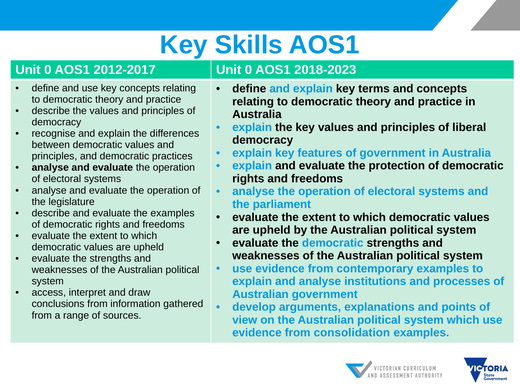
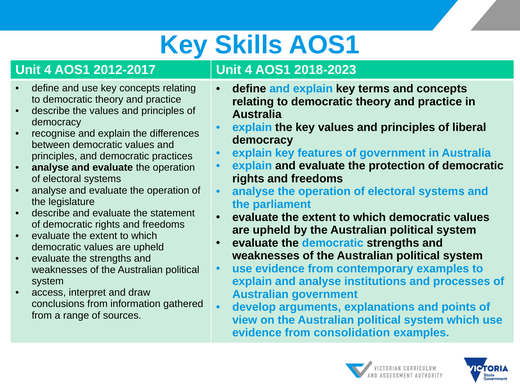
0 at (48, 70): 0 -> 4
2012-2017 Unit 0: 0 -> 4
the examples: examples -> statement
